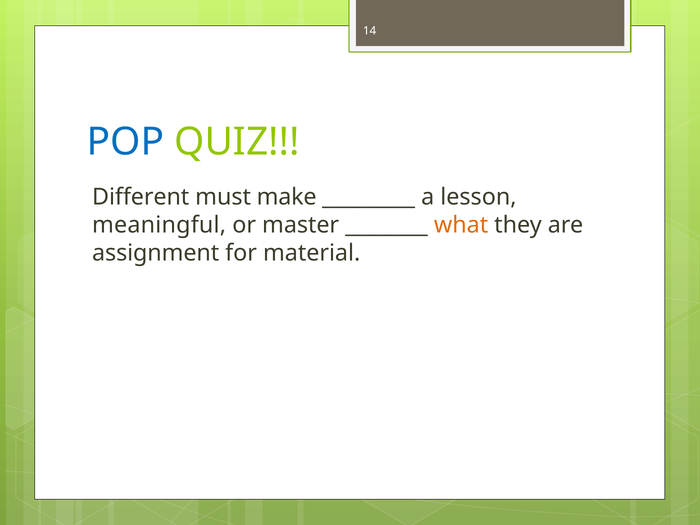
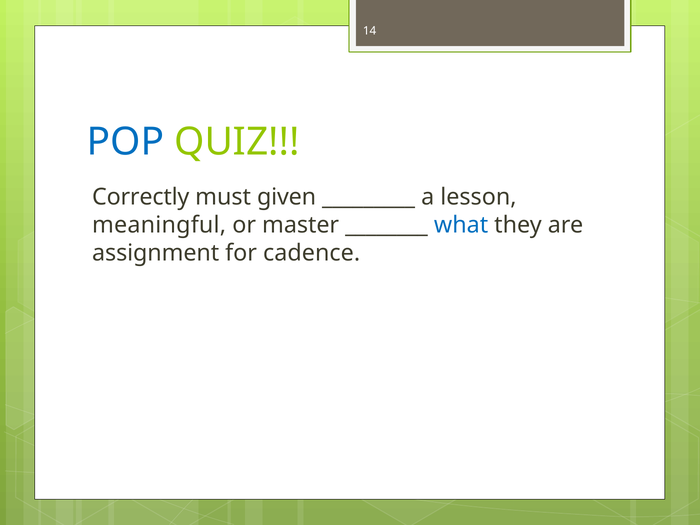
Different: Different -> Correctly
make: make -> given
what colour: orange -> blue
material: material -> cadence
